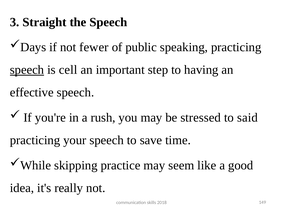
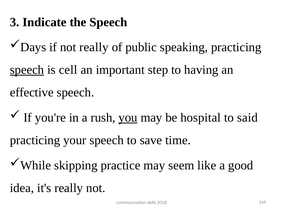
Straight: Straight -> Indicate
not fewer: fewer -> really
you underline: none -> present
stressed: stressed -> hospital
